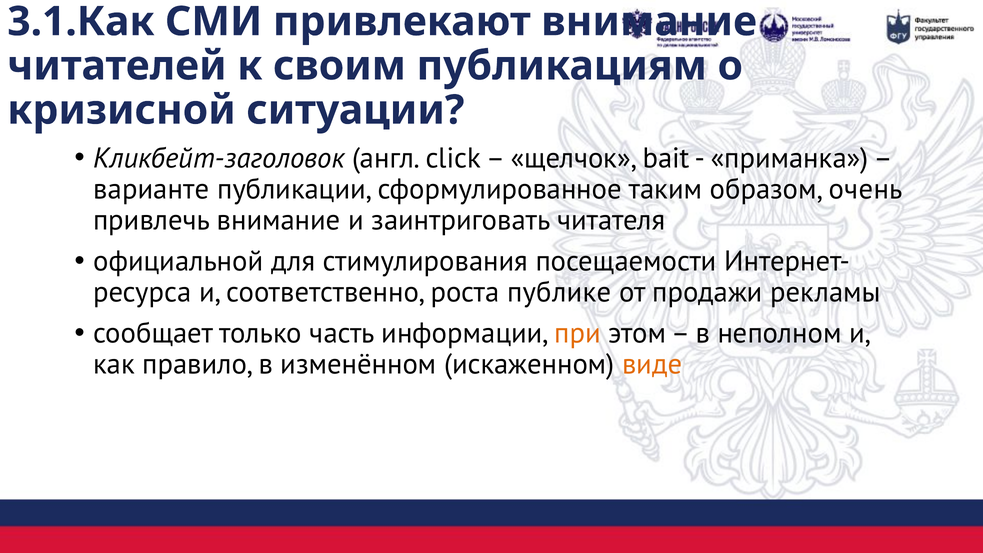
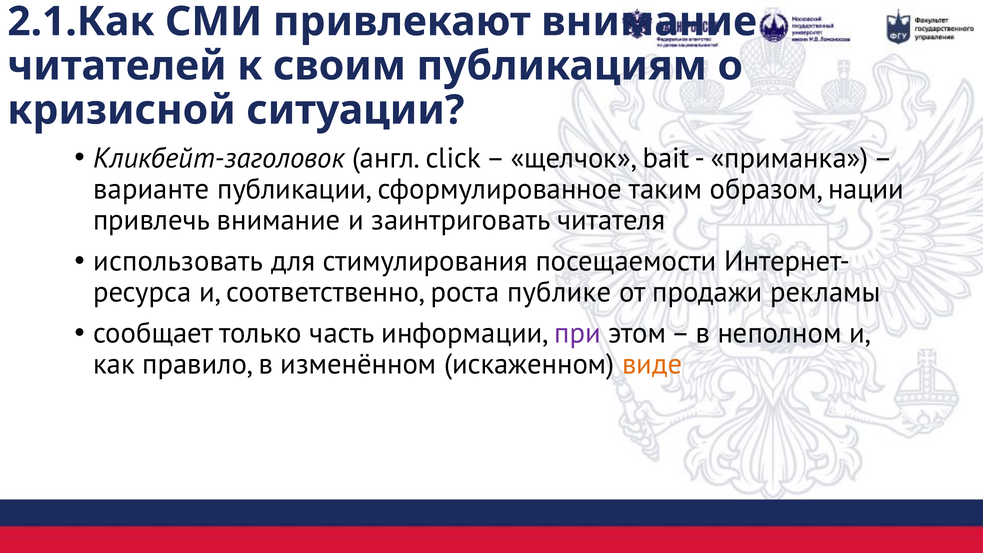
3.1.Как: 3.1.Как -> 2.1.Как
очень: очень -> нации
официальной: официальной -> использовать
при colour: orange -> purple
